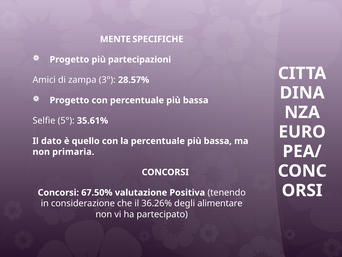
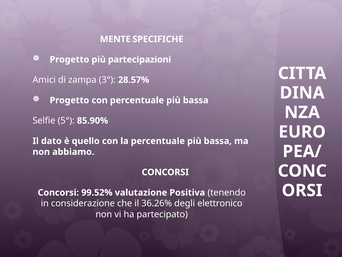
35.61%: 35.61% -> 85.90%
primaria: primaria -> abbiamo
67.50%: 67.50% -> 99.52%
alimentare: alimentare -> elettronico
